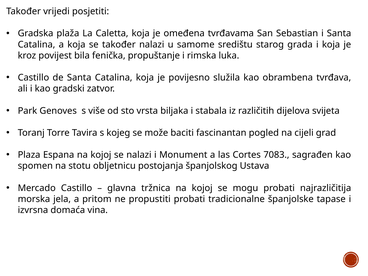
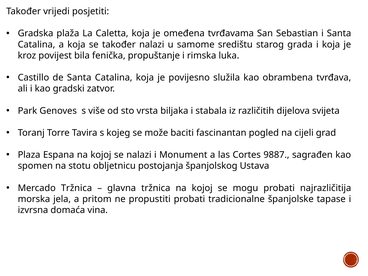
7083: 7083 -> 9887
Mercado Castillo: Castillo -> Tržnica
